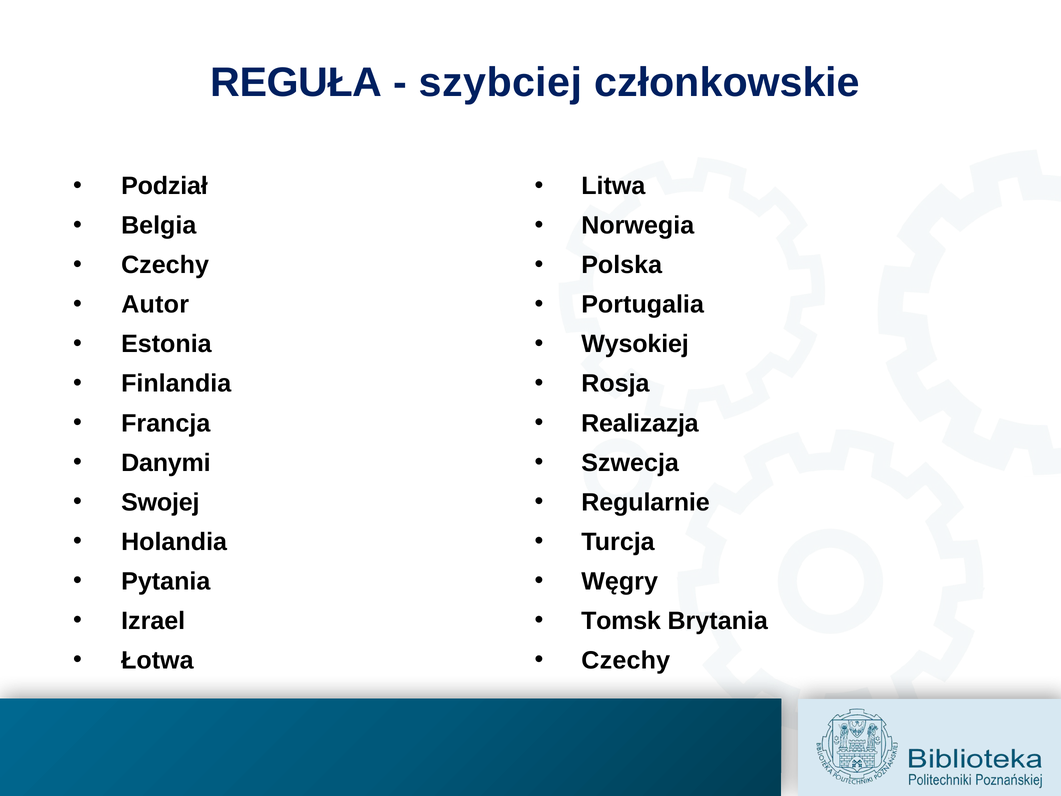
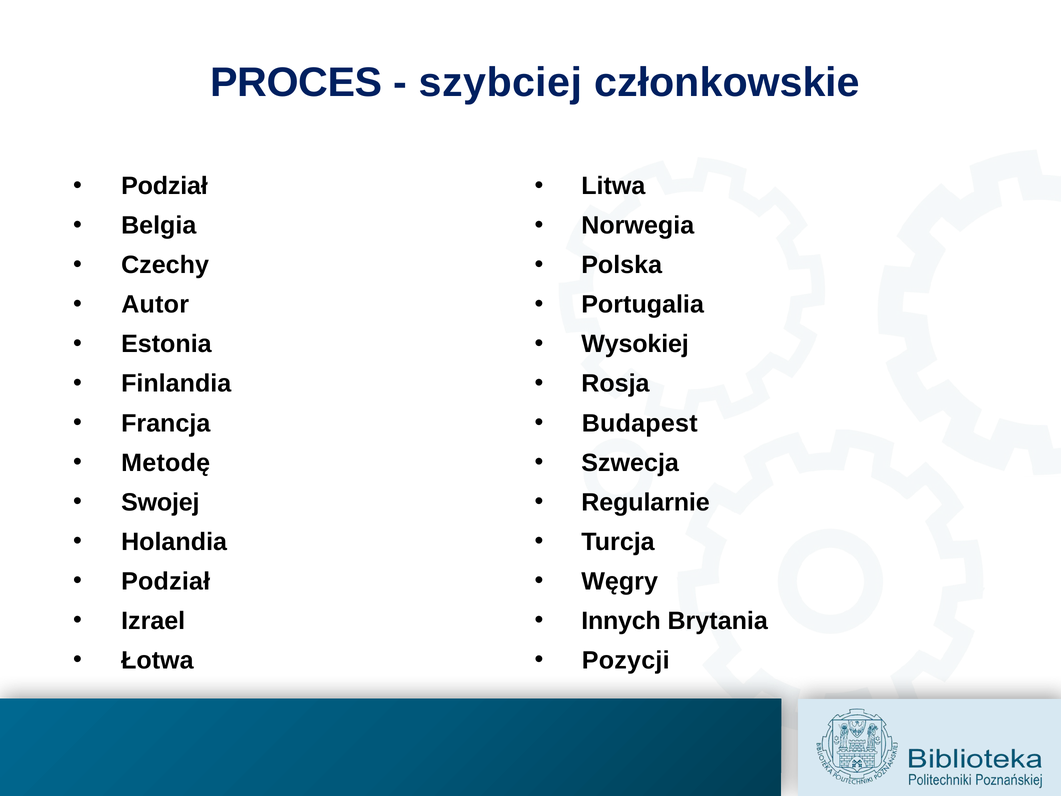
REGUŁA: REGUŁA -> PROCES
Realizazja: Realizazja -> Budapest
Danymi: Danymi -> Metodę
Pytania at (166, 581): Pytania -> Podział
Tomsk: Tomsk -> Innych
Czechy at (626, 660): Czechy -> Pozycji
